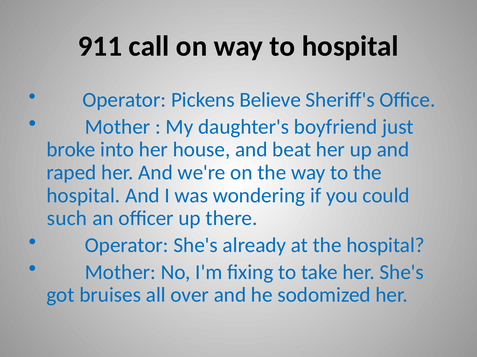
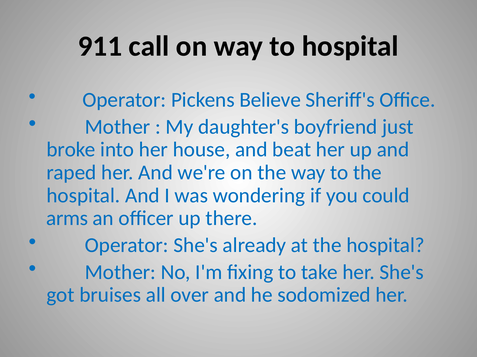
such: such -> arms
